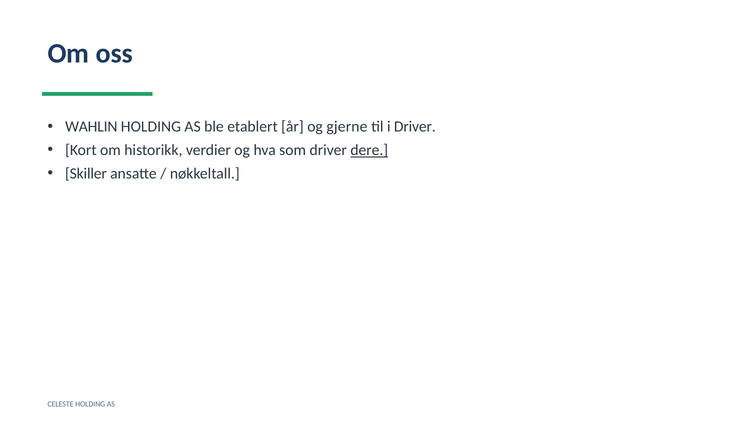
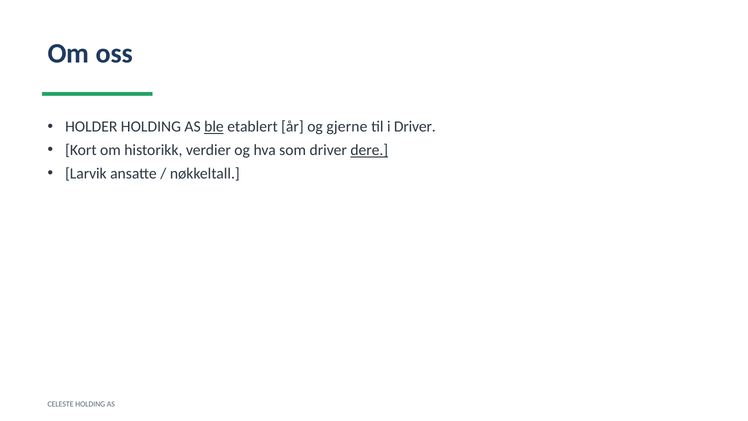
WAHLIN: WAHLIN -> HOLDER
ble underline: none -> present
Skiller: Skiller -> Larvik
